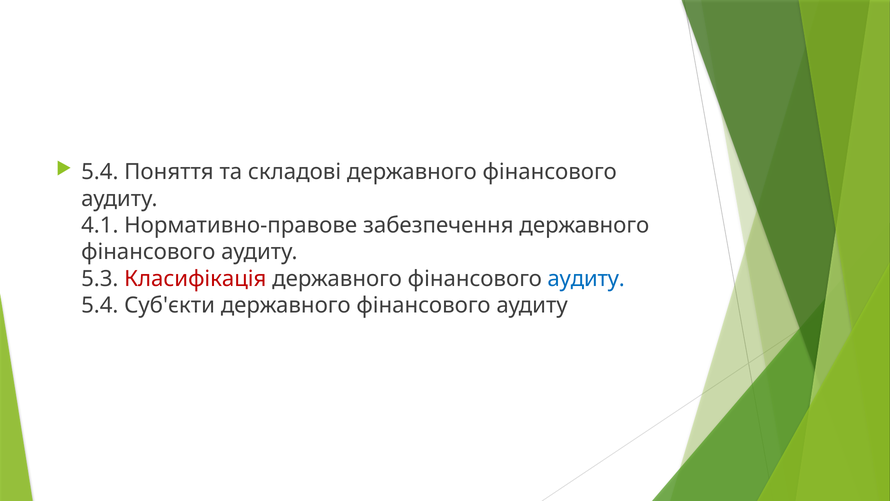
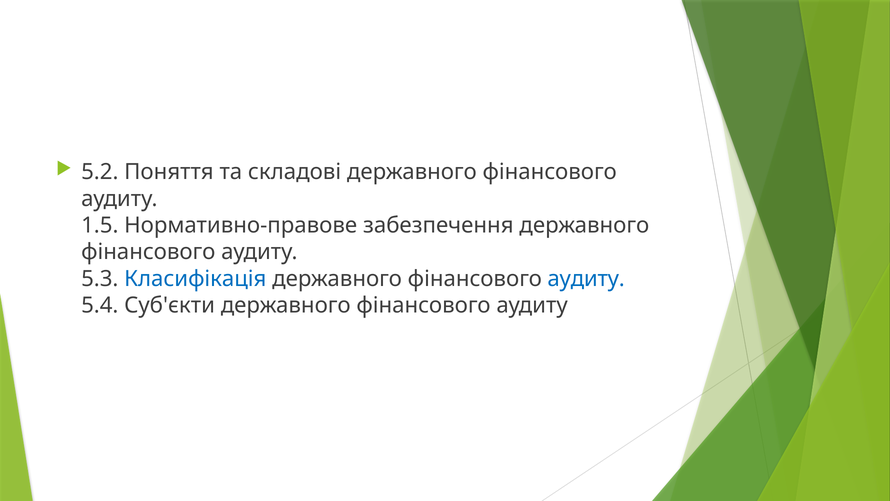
5.4 at (100, 172): 5.4 -> 5.2
4.1: 4.1 -> 1.5
Класифікація colour: red -> blue
